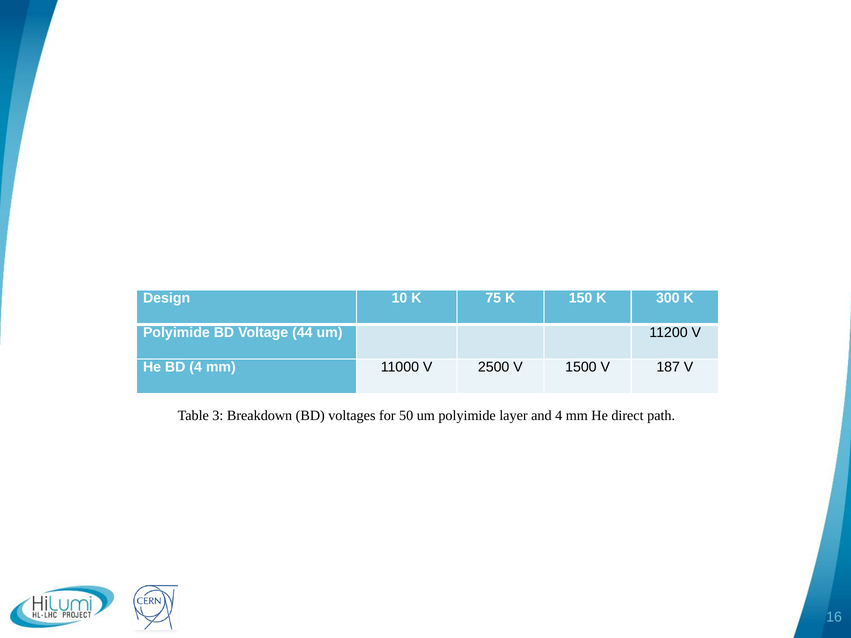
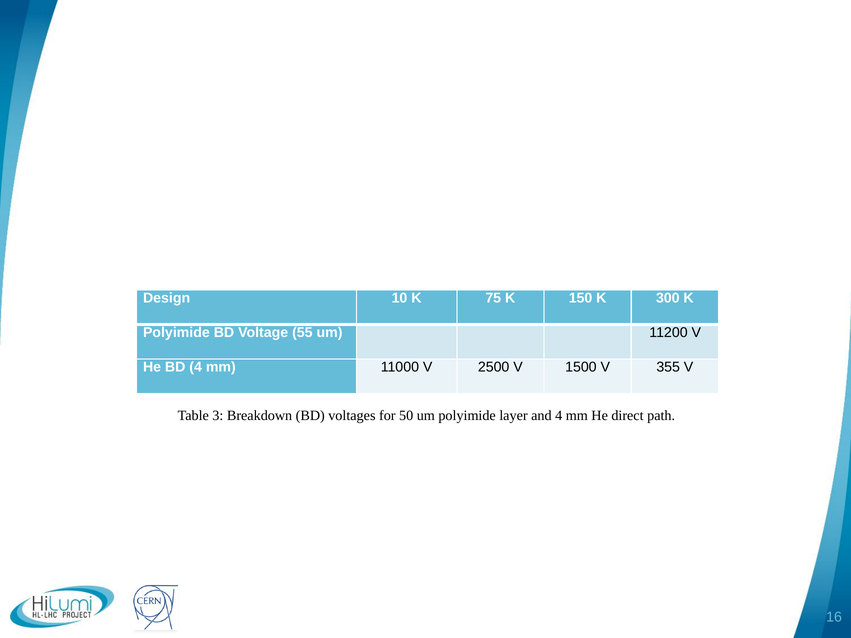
44: 44 -> 55
187: 187 -> 355
